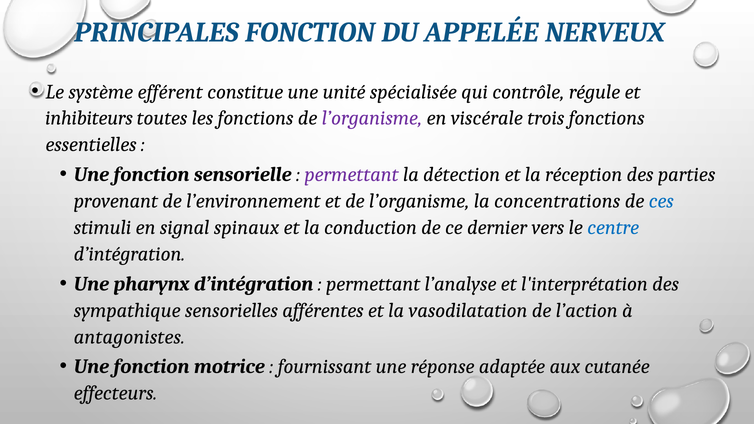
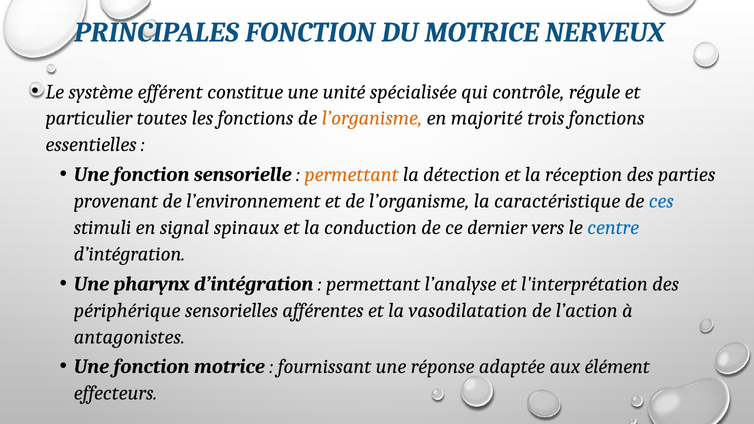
DU APPELÉE: APPELÉE -> MOTRICE
inhibiteurs: inhibiteurs -> particulier
l’organisme at (372, 118) colour: purple -> orange
viscérale: viscérale -> majorité
permettant at (352, 175) colour: purple -> orange
concentrations: concentrations -> caractéristique
sympathique: sympathique -> périphérique
cutanée: cutanée -> élément
